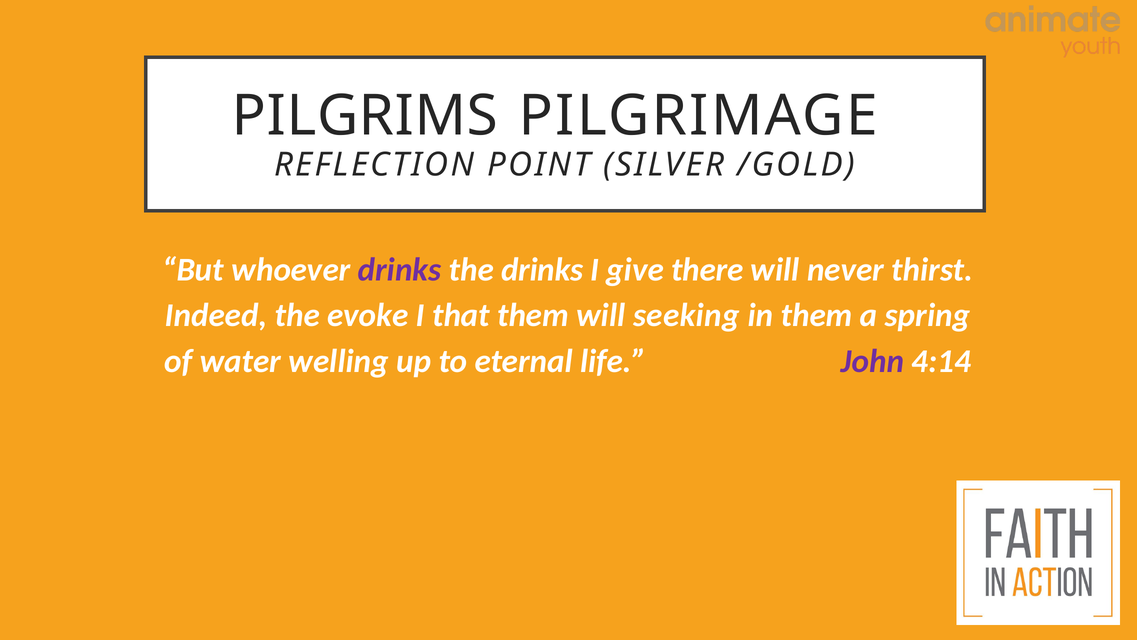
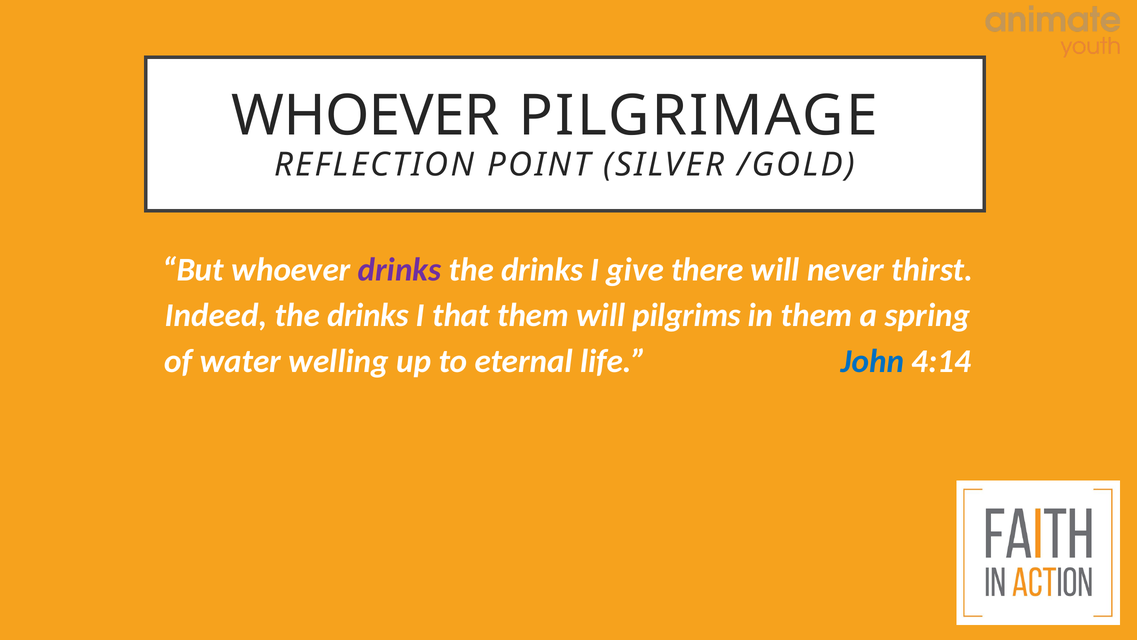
PILGRIMS at (365, 116): PILGRIMS -> WHOEVER
Indeed the evoke: evoke -> drinks
seeking: seeking -> pilgrims
John colour: purple -> blue
